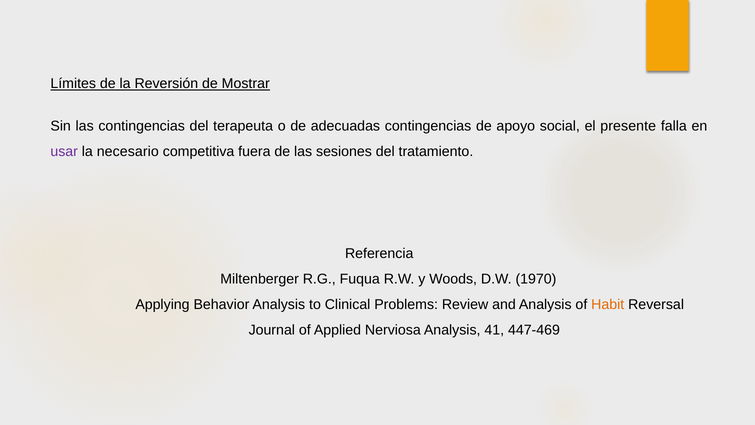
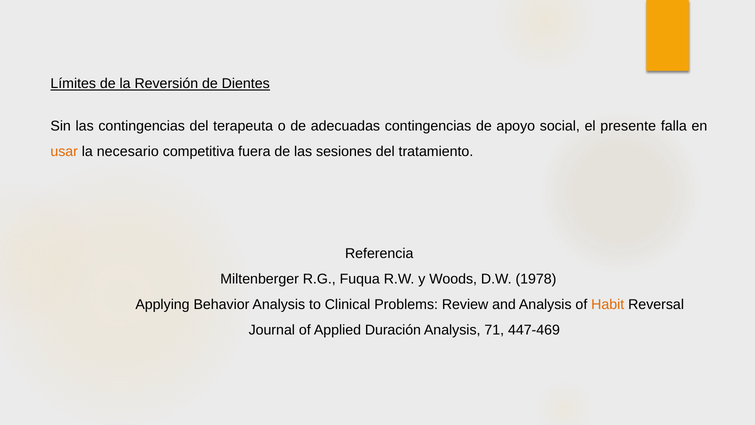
Mostrar: Mostrar -> Dientes
usar colour: purple -> orange
1970: 1970 -> 1978
Nerviosa: Nerviosa -> Duración
41: 41 -> 71
